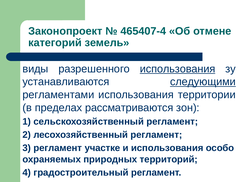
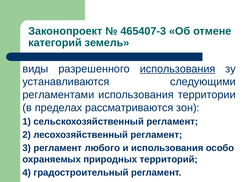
465407-4: 465407-4 -> 465407-3
следующими underline: present -> none
участке: участке -> любого
